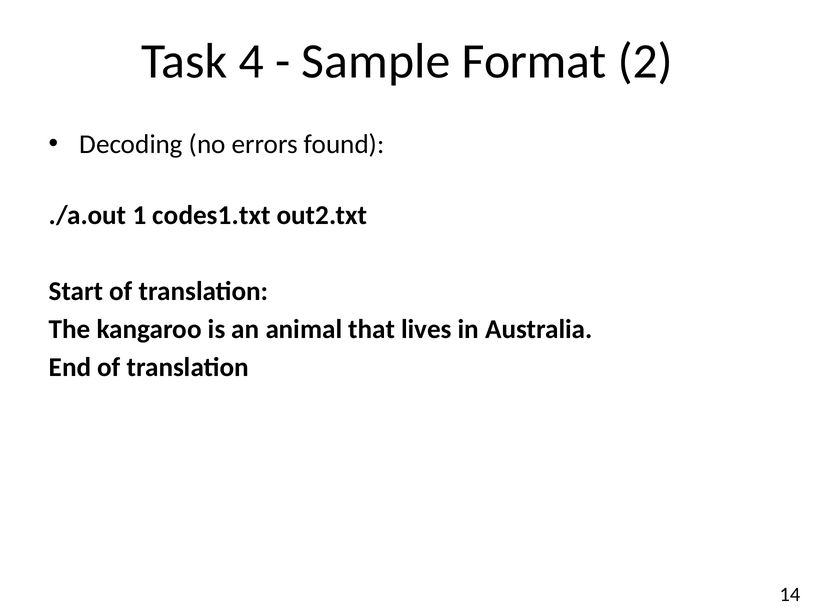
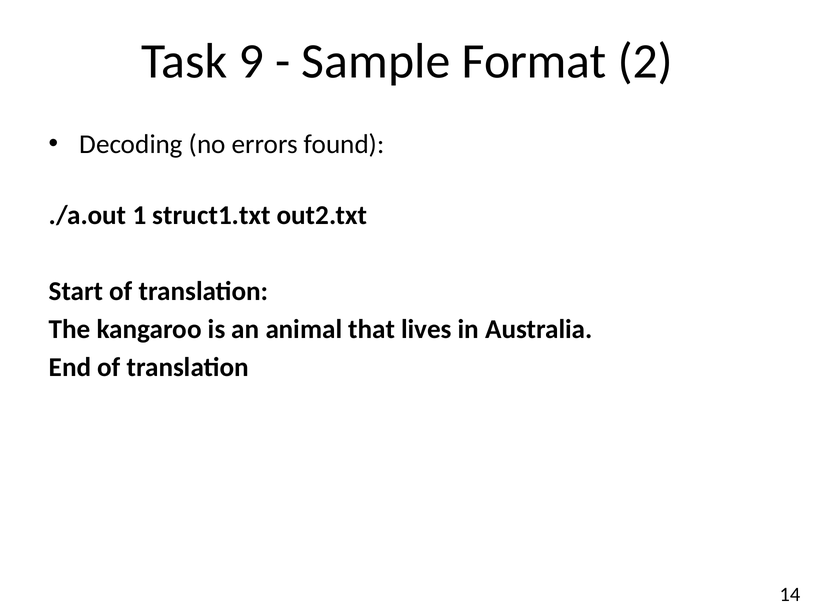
4: 4 -> 9
codes1.txt: codes1.txt -> struct1.txt
